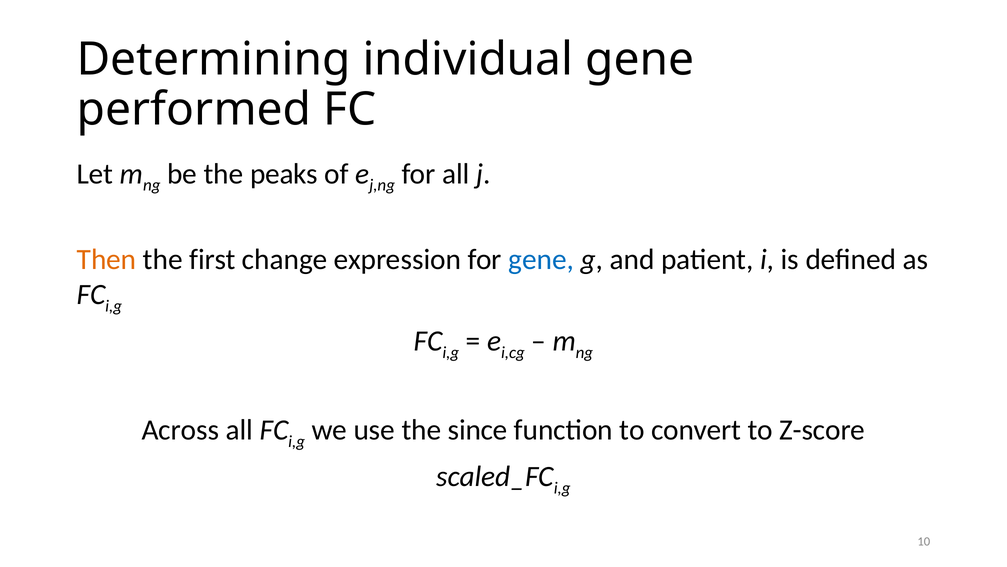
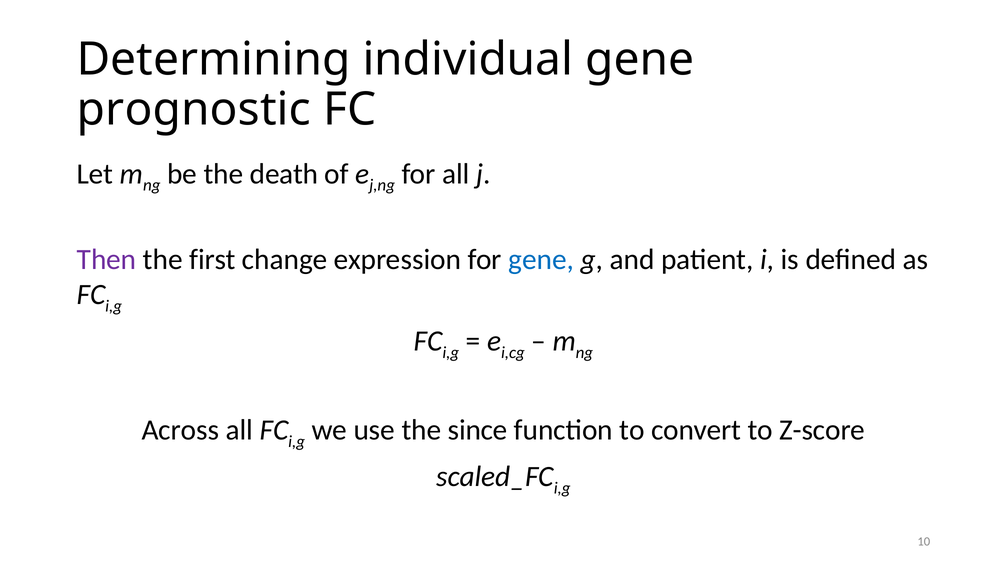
performed: performed -> prognostic
peaks: peaks -> death
Then colour: orange -> purple
